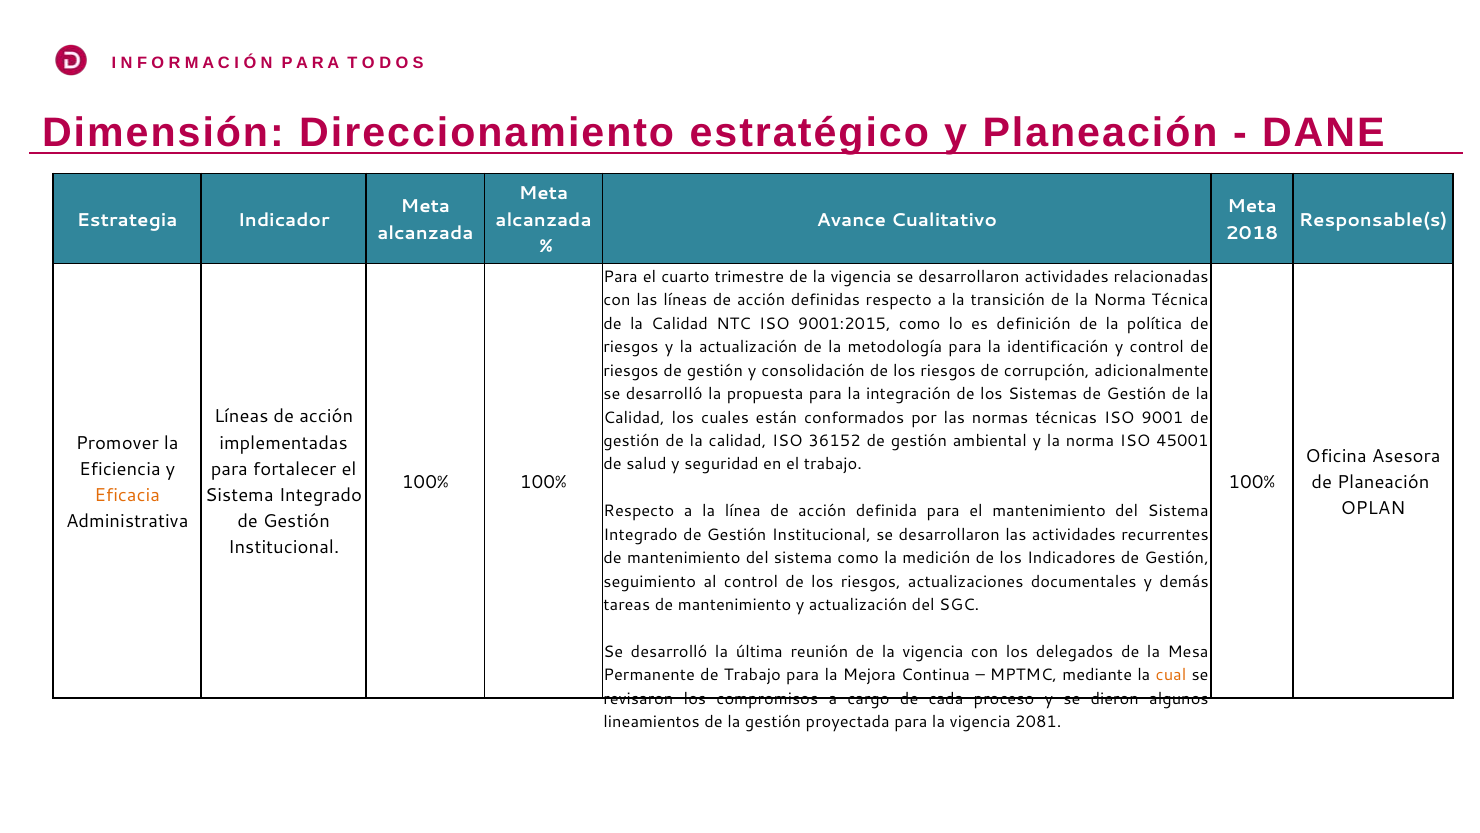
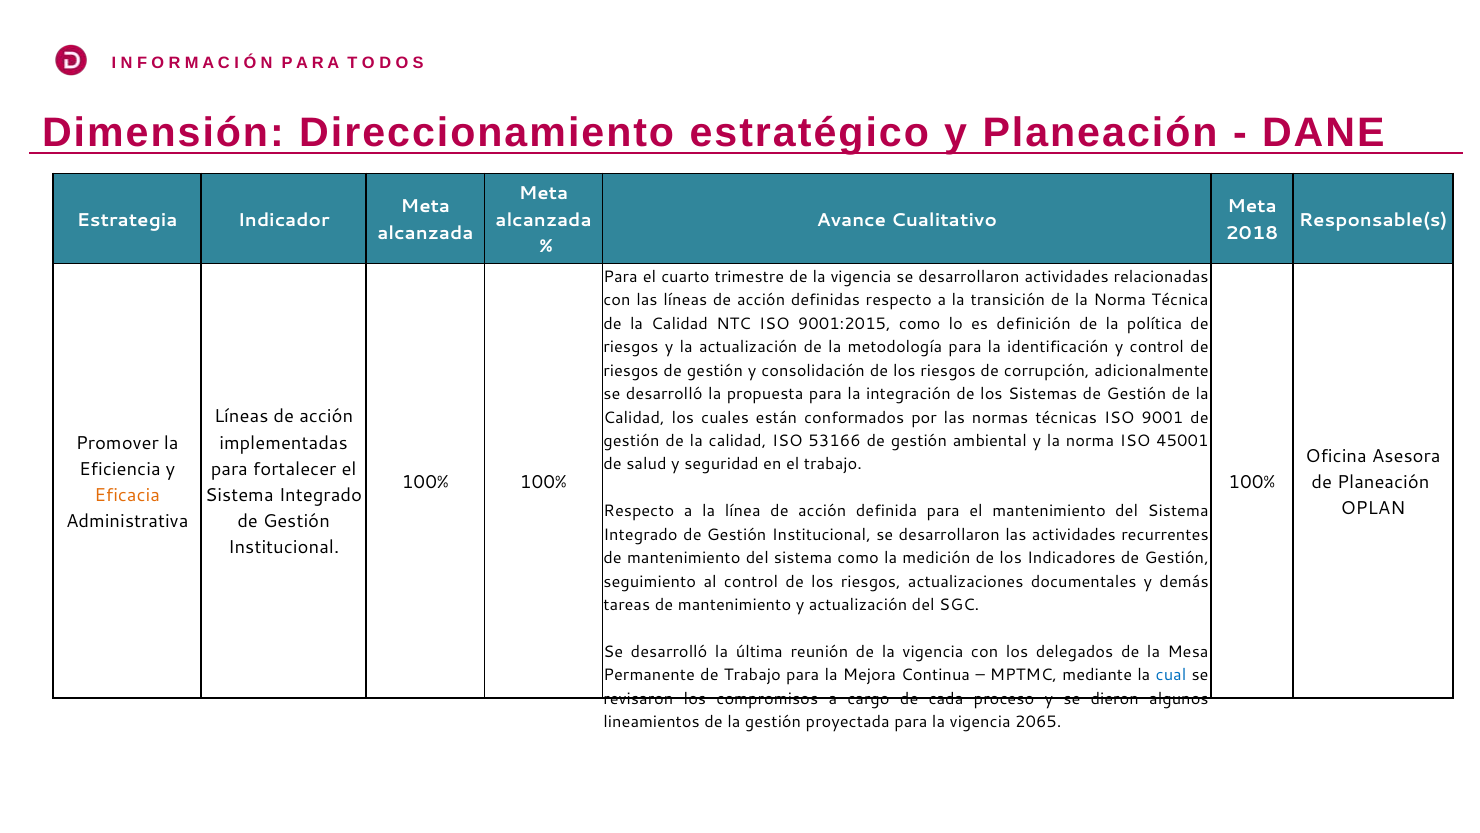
36152: 36152 -> 53166
cual colour: orange -> blue
2081: 2081 -> 2065
